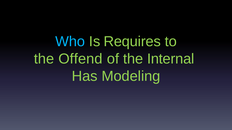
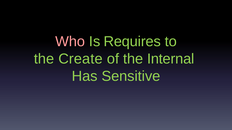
Who colour: light blue -> pink
Offend: Offend -> Create
Modeling: Modeling -> Sensitive
